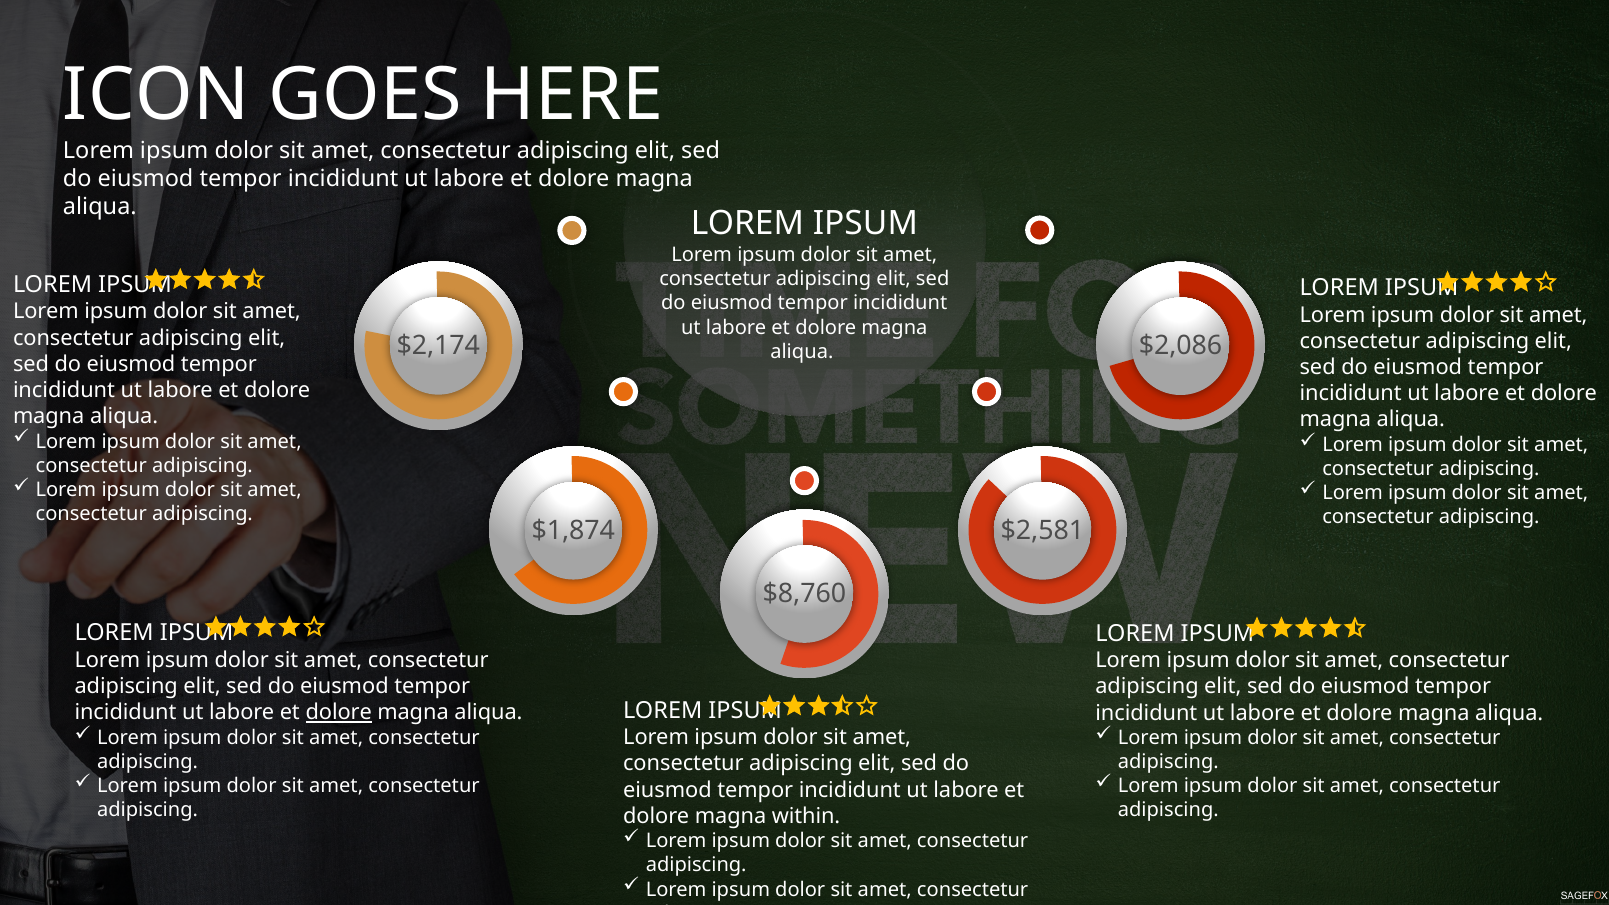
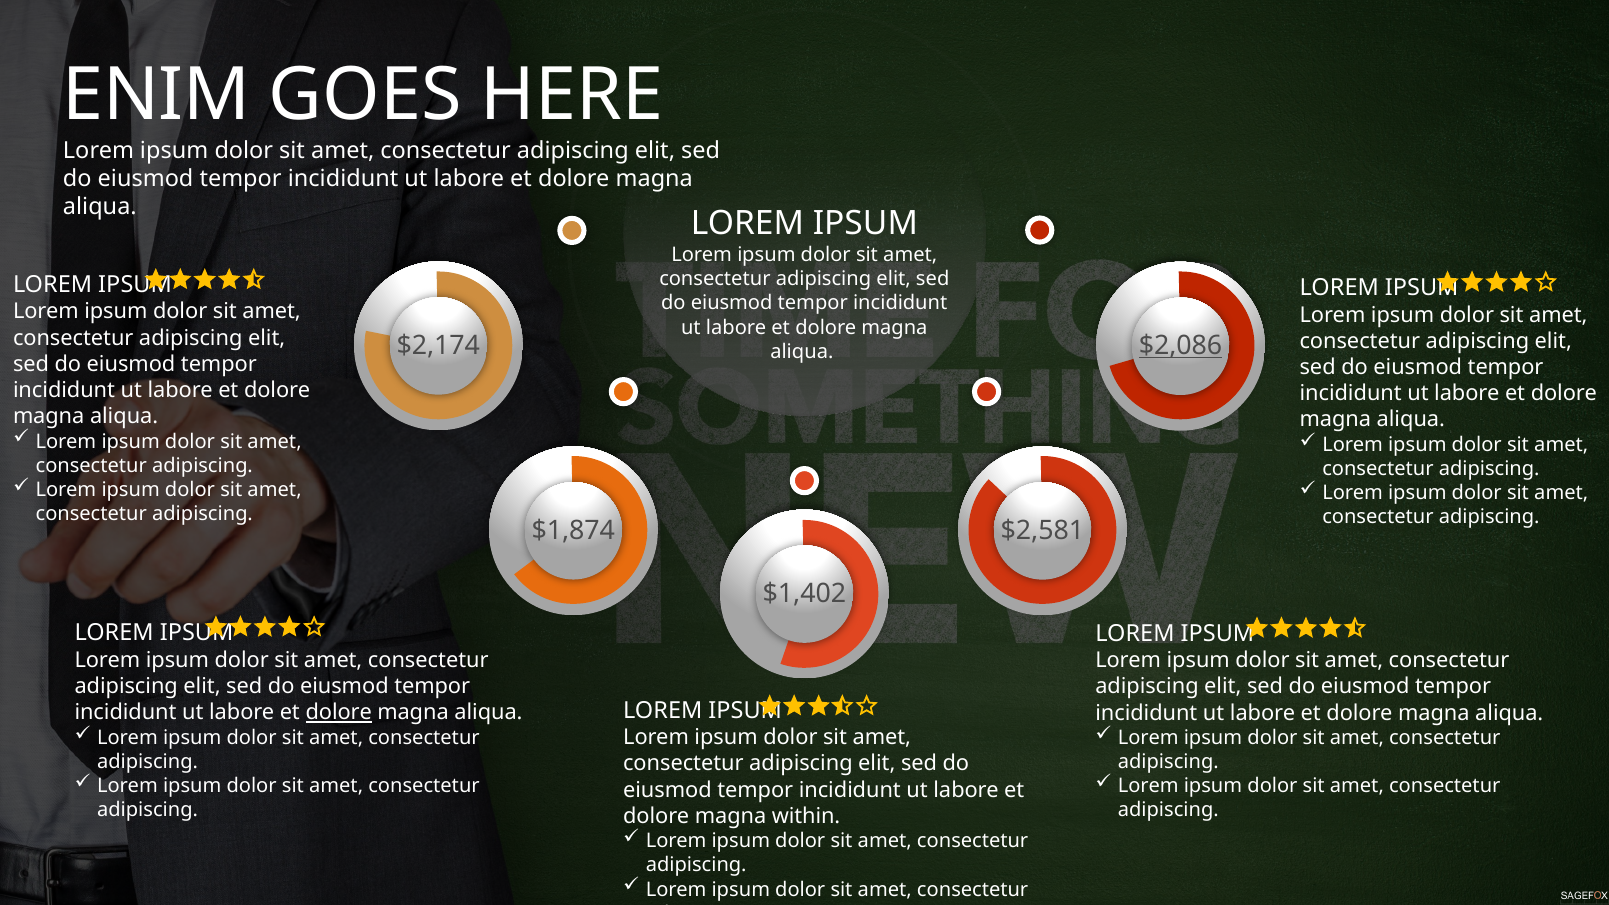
ICON: ICON -> ENIM
$2,086 underline: none -> present
$8,760: $8,760 -> $1,402
